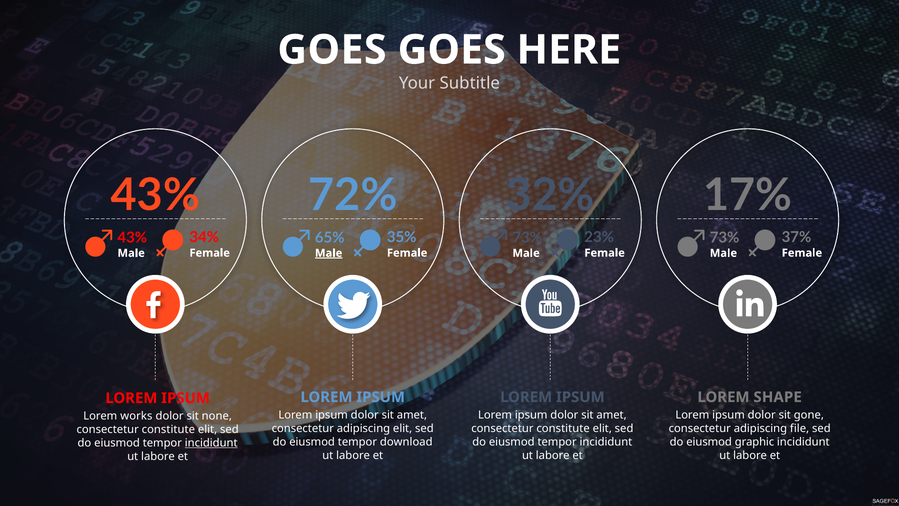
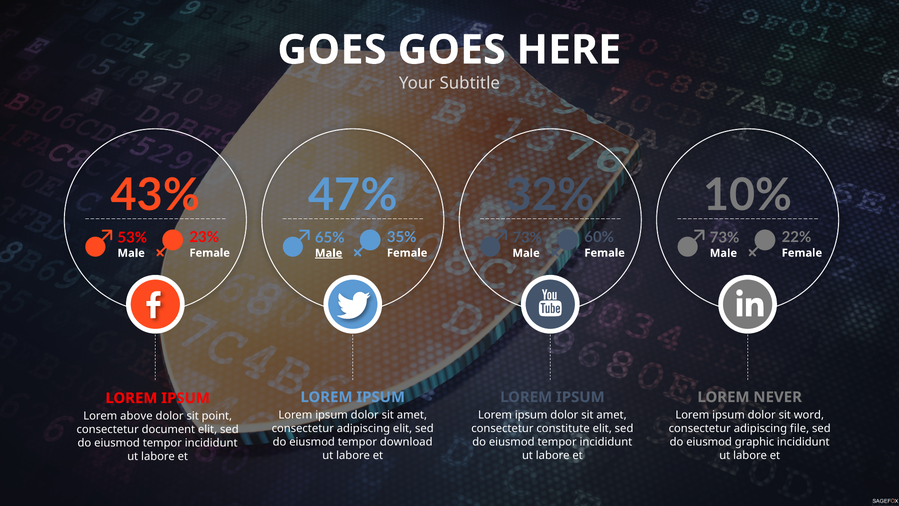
72%: 72% -> 47%
17%: 17% -> 10%
34%: 34% -> 23%
23%: 23% -> 60%
37%: 37% -> 22%
43% at (132, 238): 43% -> 53%
SHAPE: SHAPE -> NEVER
gone: gone -> word
works: works -> above
none: none -> point
constitute at (168, 429): constitute -> document
incididunt at (211, 443) underline: present -> none
